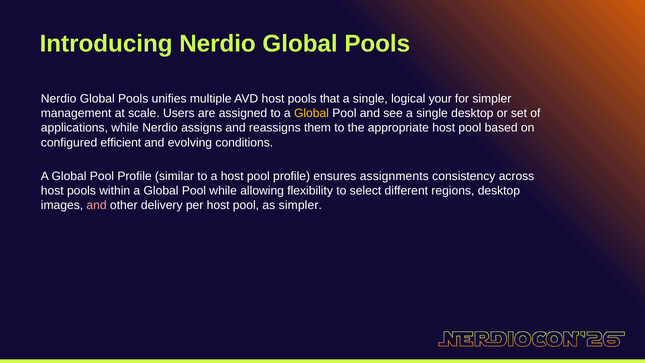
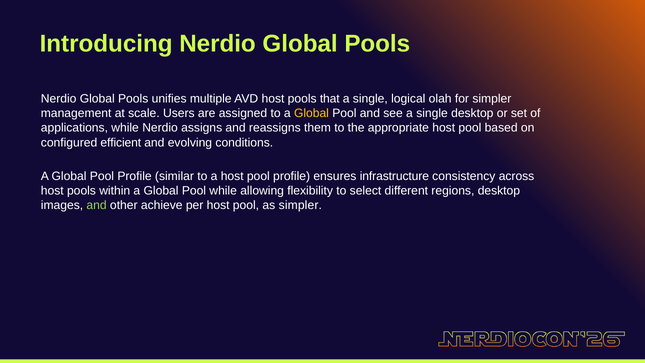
your: your -> olah
assignments: assignments -> infrastructure
and at (97, 205) colour: pink -> light green
delivery: delivery -> achieve
